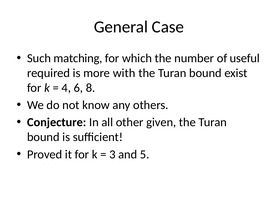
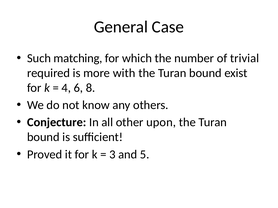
useful: useful -> trivial
given: given -> upon
